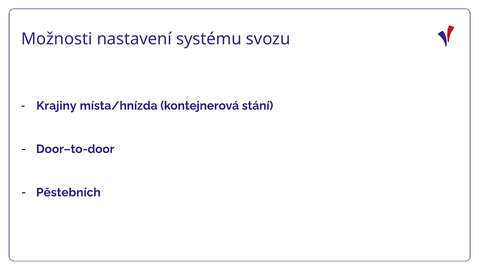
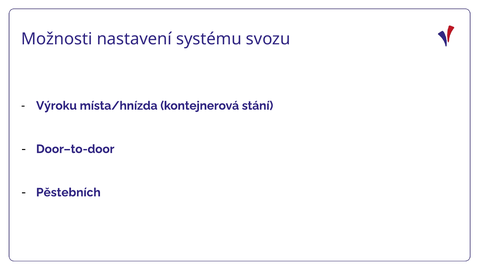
Krajiny: Krajiny -> Výroku
